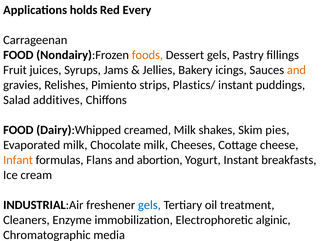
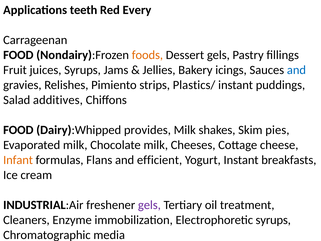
holds: holds -> teeth
and at (296, 70) colour: orange -> blue
creamed: creamed -> provides
abortion: abortion -> efficient
gels at (149, 205) colour: blue -> purple
Electrophoretic alginic: alginic -> syrups
